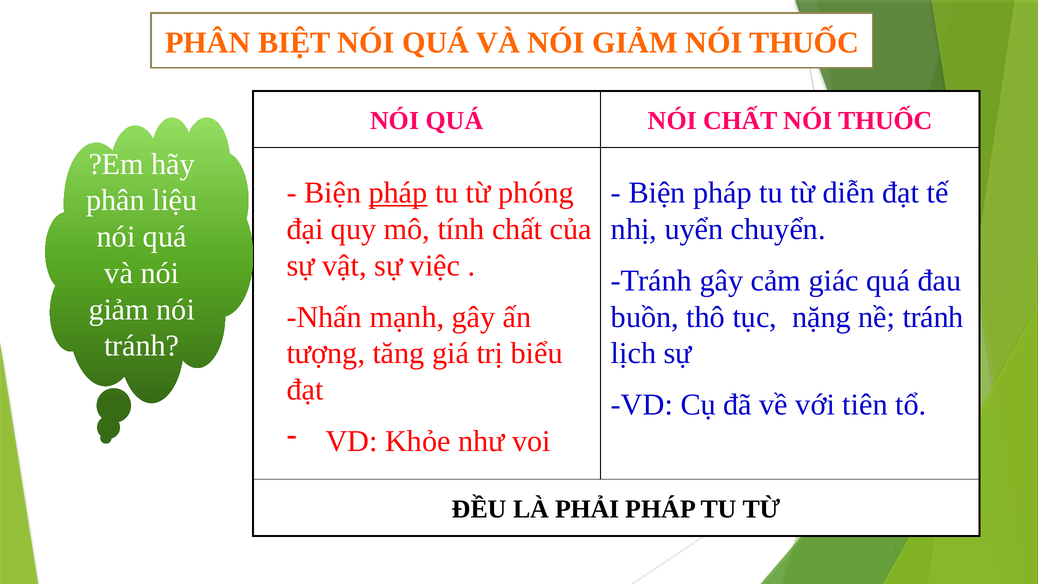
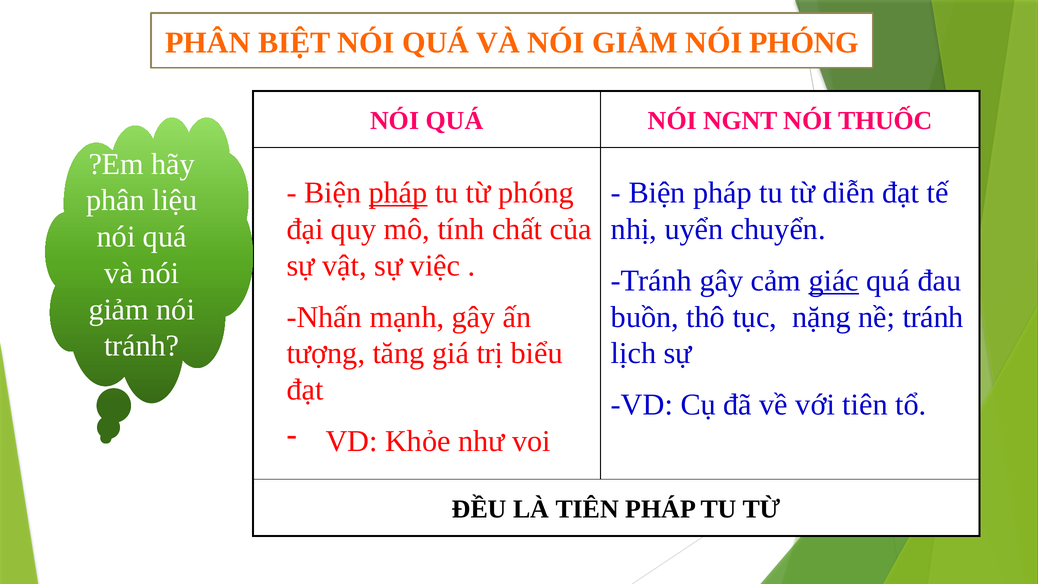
GIẢM NÓI THUỐC: THUỐC -> PHÓNG
NÓI CHẤT: CHẤT -> NGNT
giác underline: none -> present
LÀ PHẢI: PHẢI -> TIÊN
